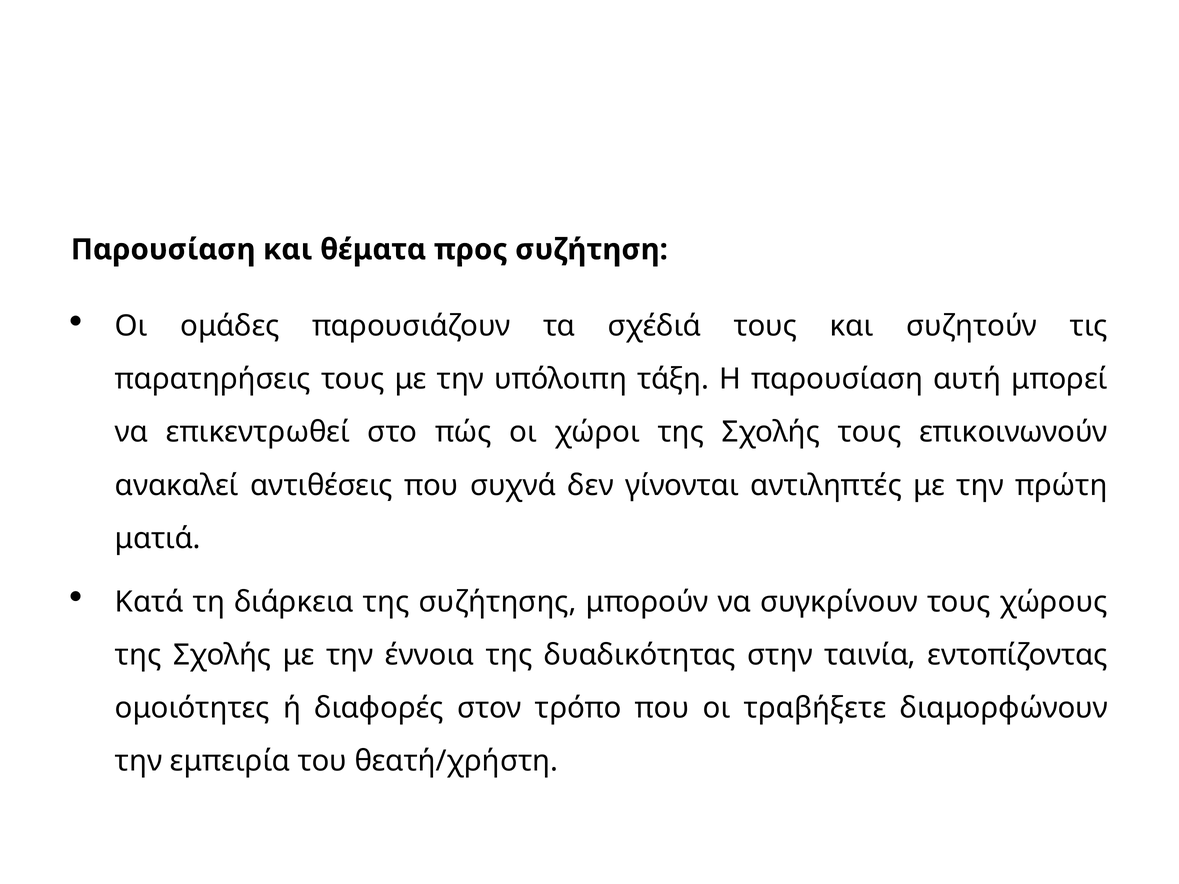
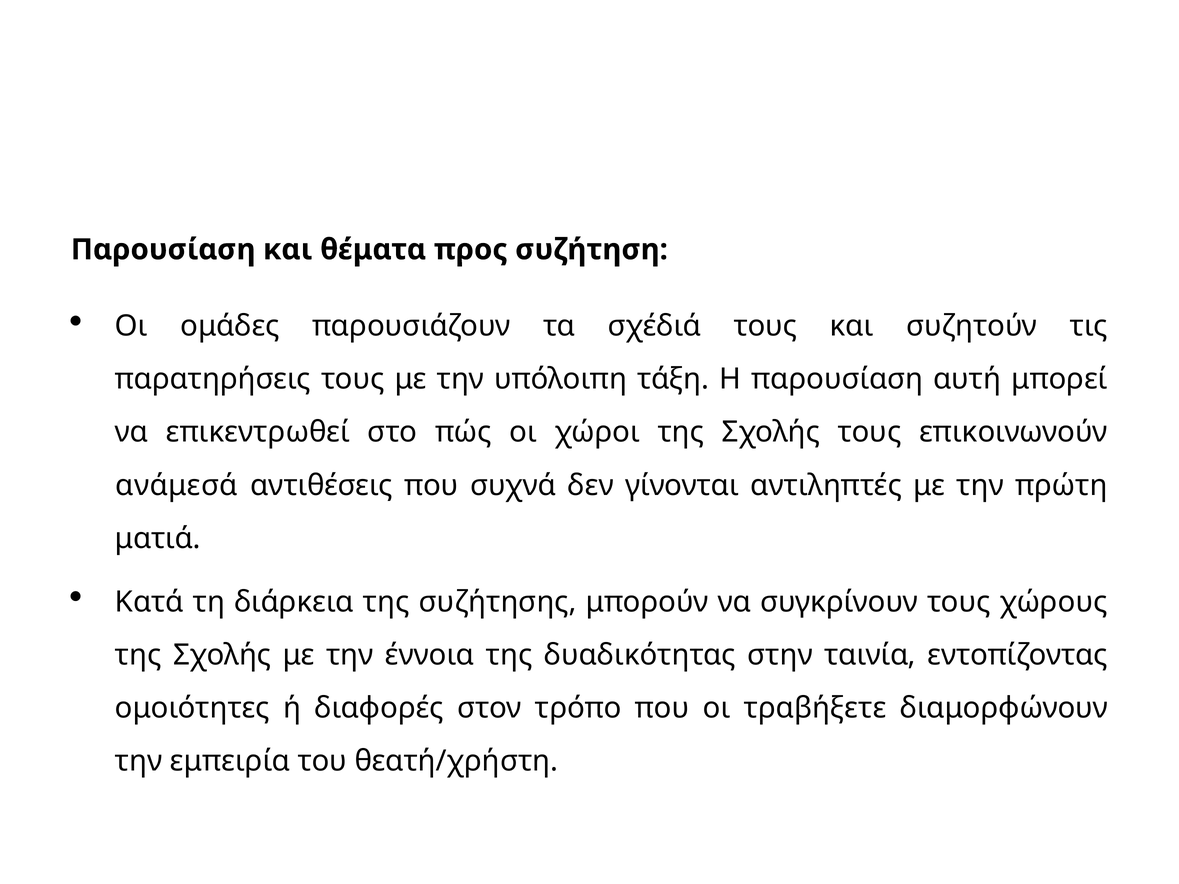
ανακαλεί: ανακαλεί -> ανάμεσά
